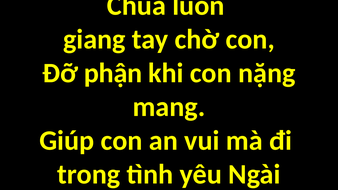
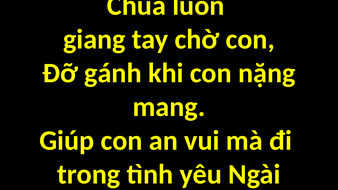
phận: phận -> gánh
